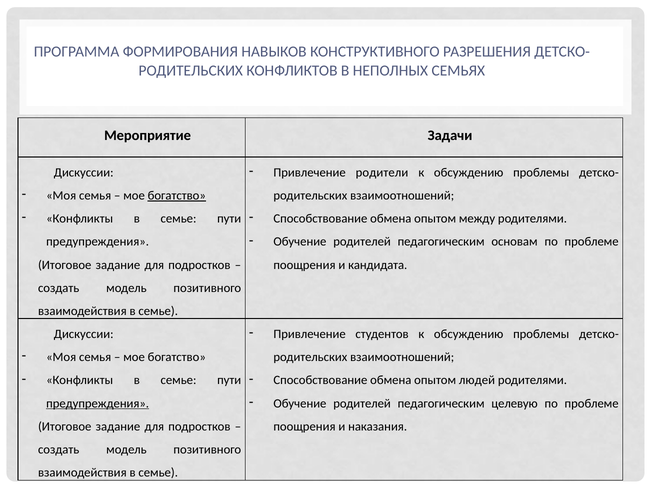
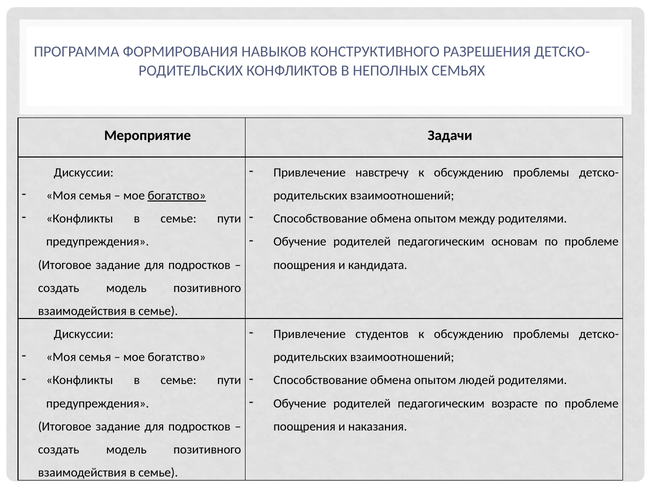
родители: родители -> навстречу
целевую: целевую -> возрасте
предупреждения at (98, 404) underline: present -> none
